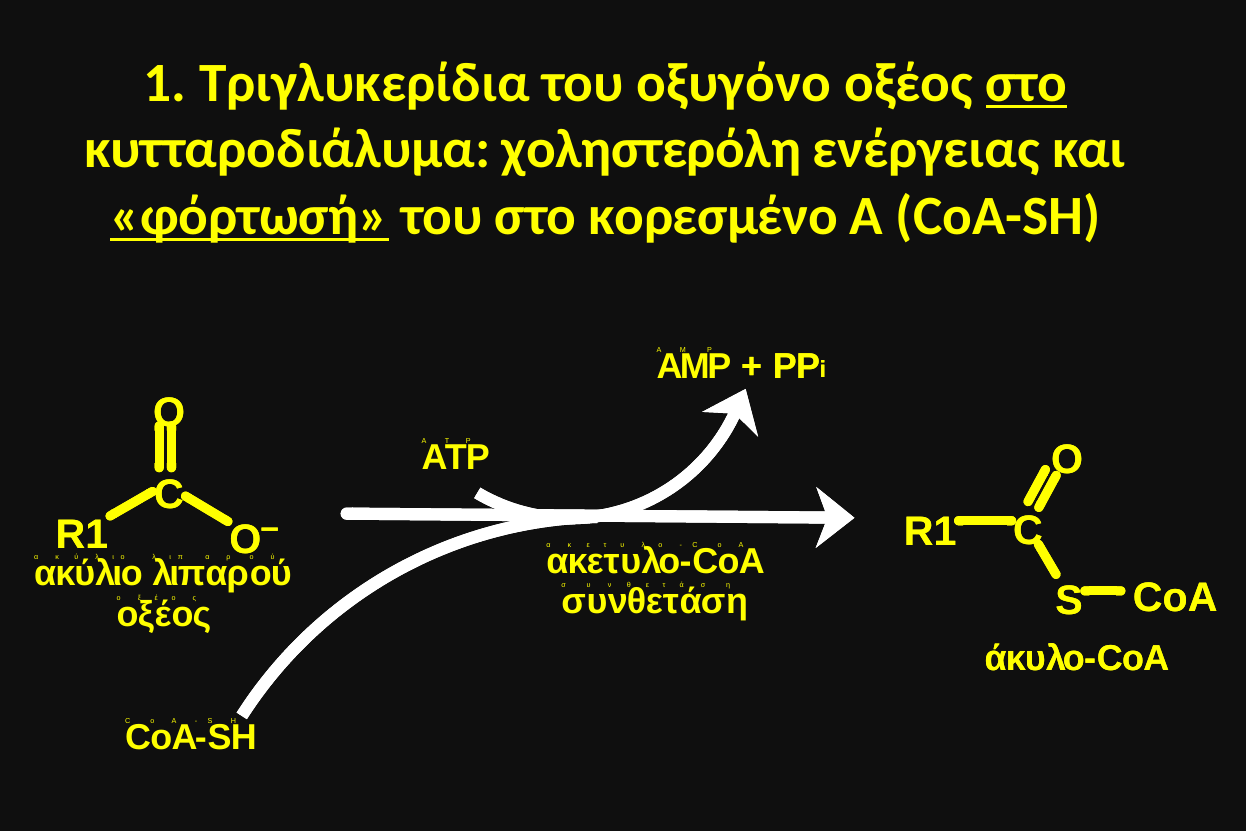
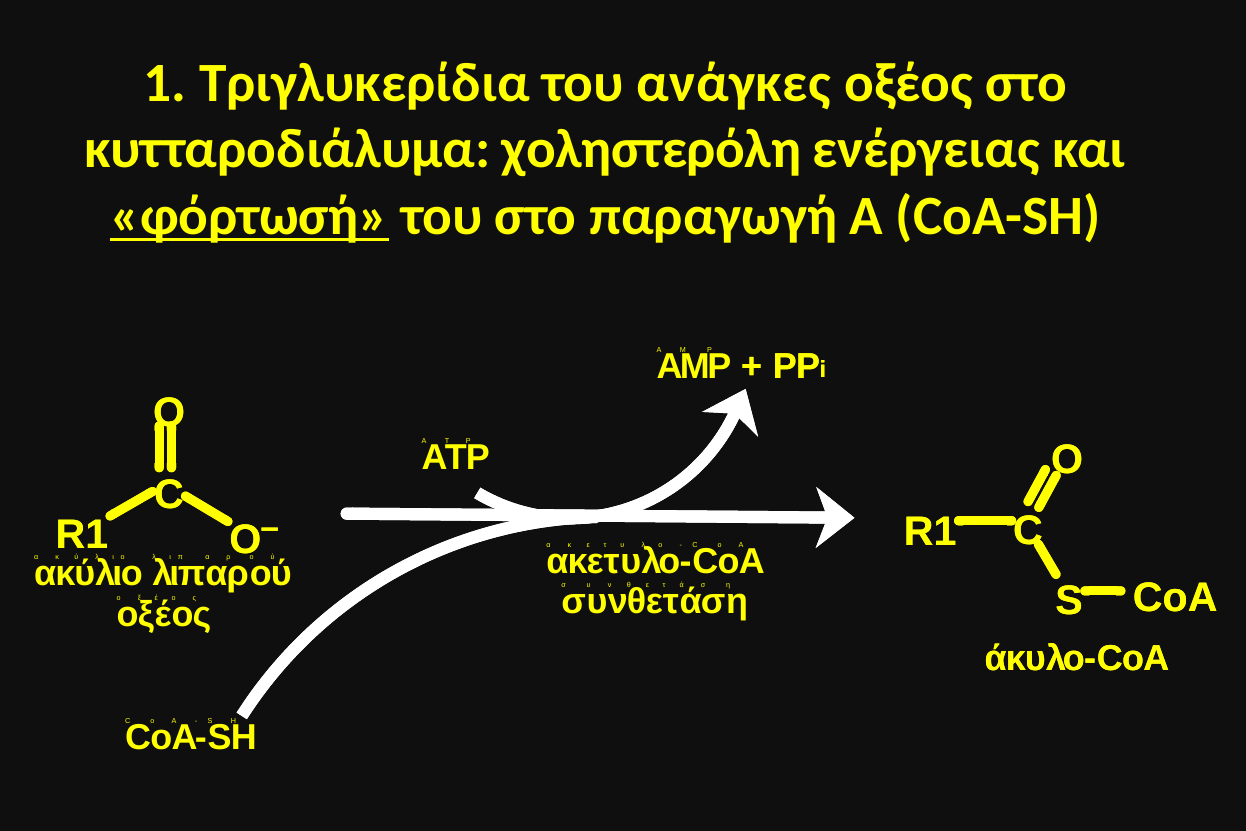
οξυγόνο: οξυγόνο -> ανάγκες
στο at (1026, 83) underline: present -> none
κορεσμένο: κορεσμένο -> παραγωγή
